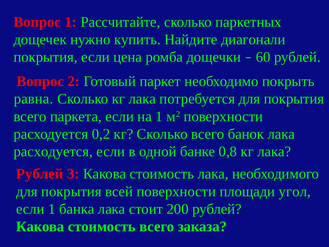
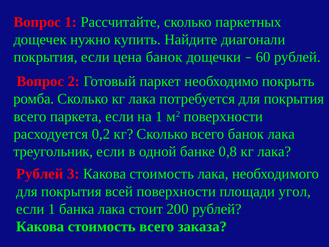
цена ромба: ромба -> банок
равна: равна -> ромба
расходуется at (53, 151): расходуется -> треугольник
